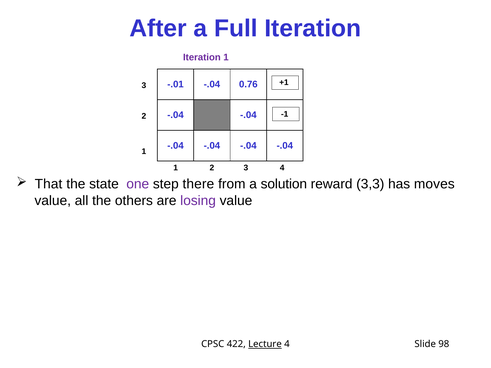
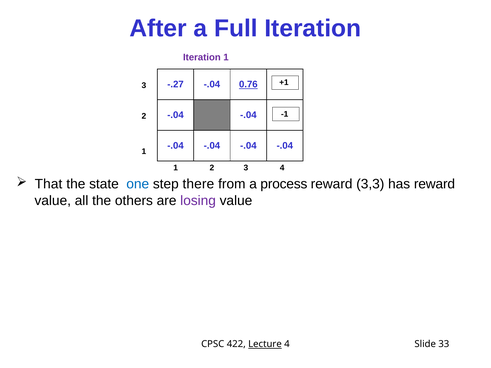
-.01: -.01 -> -.27
0.76 underline: none -> present
one colour: purple -> blue
solution: solution -> process
has moves: moves -> reward
98: 98 -> 33
